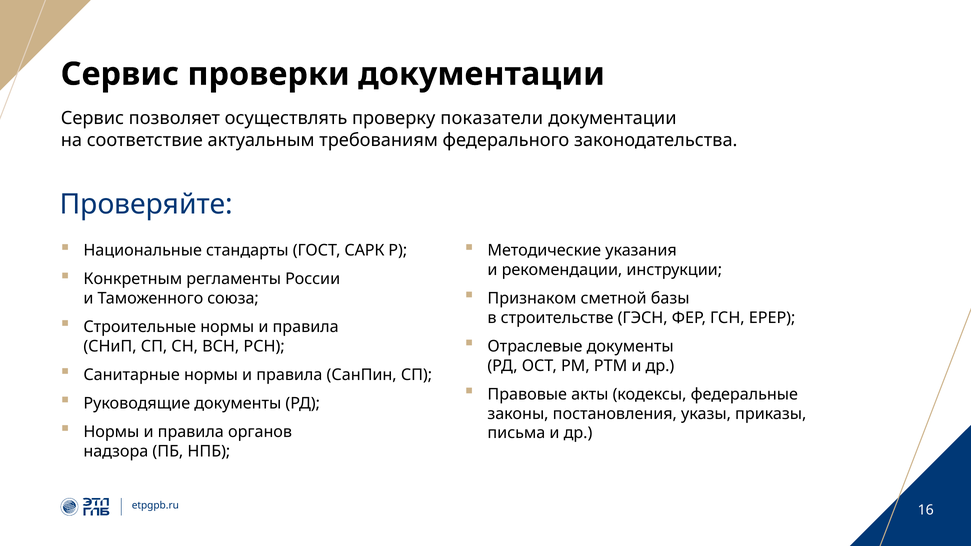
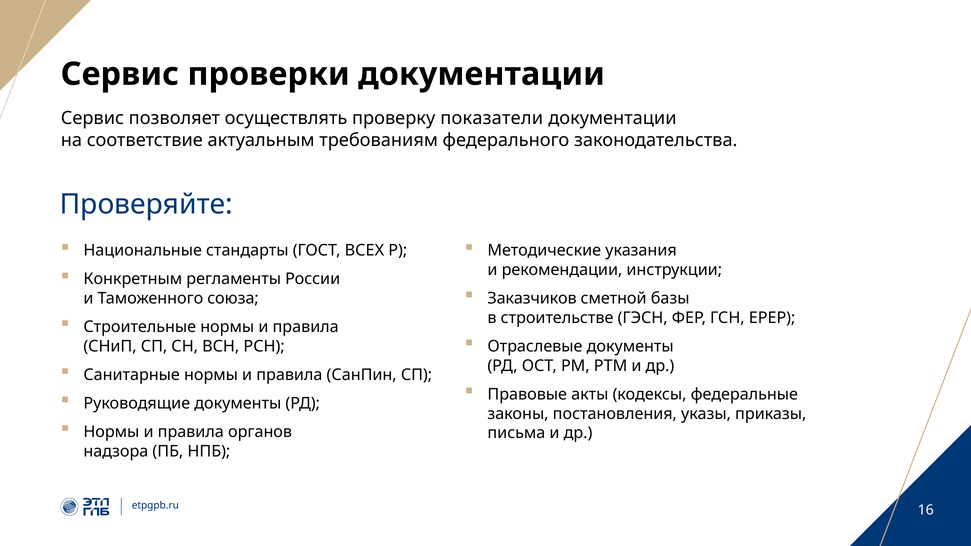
САРК: САРК -> ВСЕХ
Признаком: Признаком -> Заказчиков
